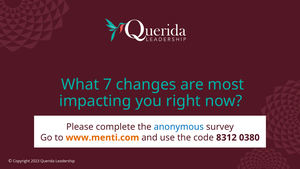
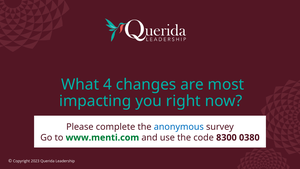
7: 7 -> 4
www.menti.com colour: orange -> green
8312: 8312 -> 8300
